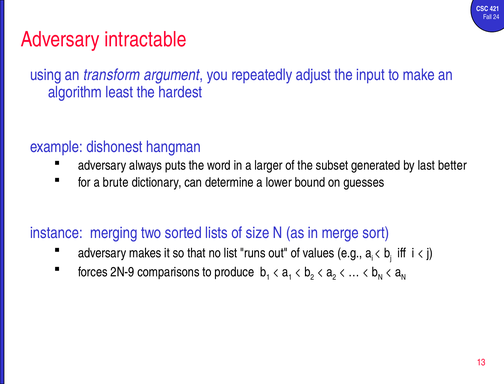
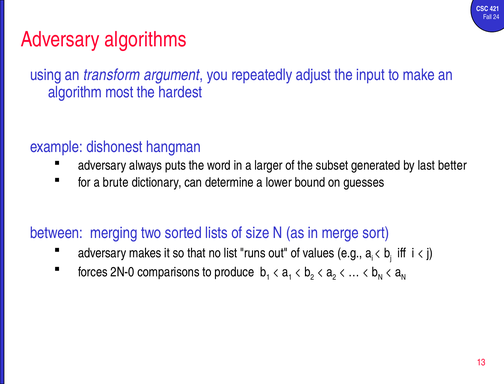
intractable: intractable -> algorithms
least: least -> most
instance: instance -> between
2N-9: 2N-9 -> 2N-0
